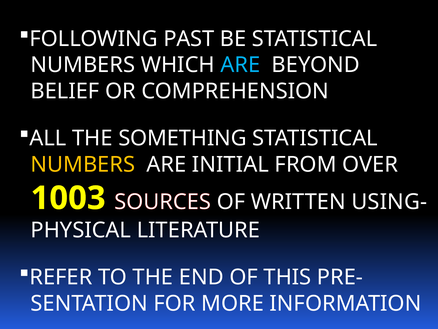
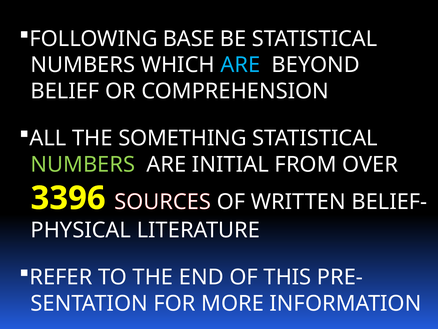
PAST: PAST -> BASE
NUMBERS at (83, 164) colour: yellow -> light green
1003: 1003 -> 3396
USING-: USING- -> BELIEF-
